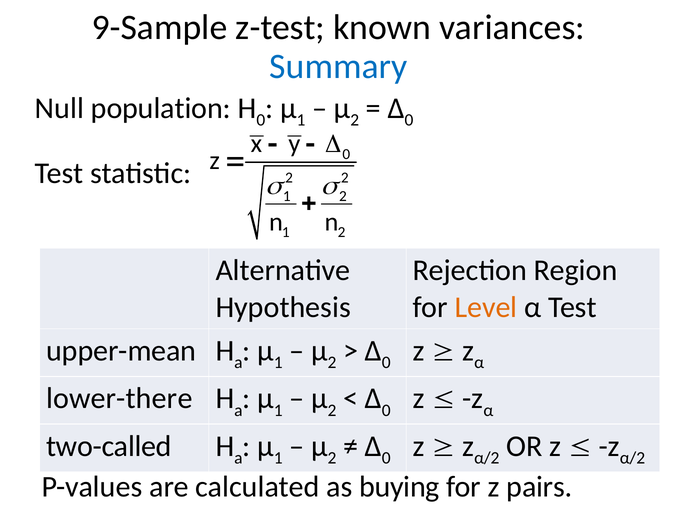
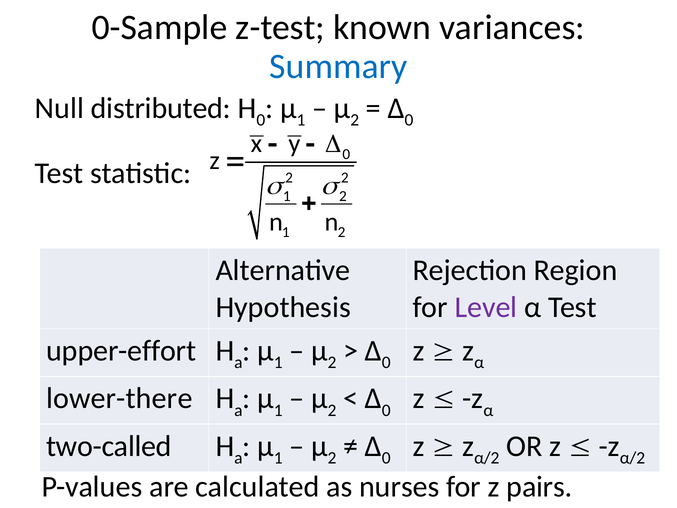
9-Sample: 9-Sample -> 0-Sample
population: population -> distributed
Level colour: orange -> purple
upper-mean: upper-mean -> upper-effort
buying: buying -> nurses
